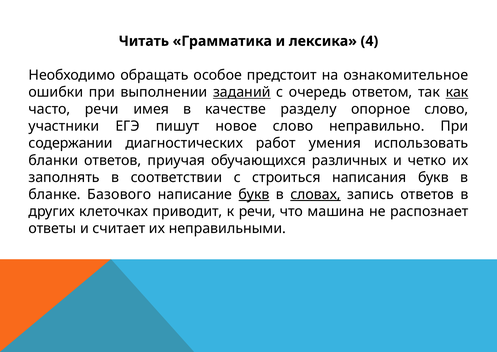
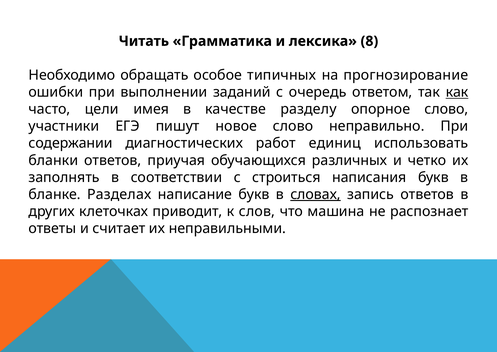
4: 4 -> 8
предстоит: предстоит -> типичных
ознакомительное: ознакомительное -> прогнозирование
заданий underline: present -> none
часто речи: речи -> цели
умения: умения -> единиц
Базового: Базового -> Разделах
букв at (254, 194) underline: present -> none
к речи: речи -> слов
